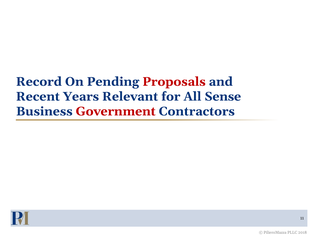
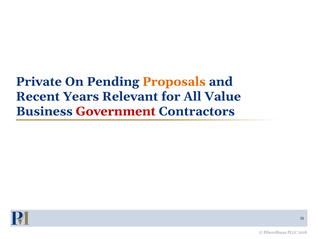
Record: Record -> Private
Proposals colour: red -> orange
Sense: Sense -> Value
